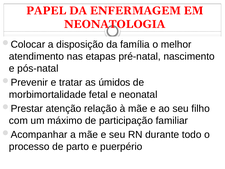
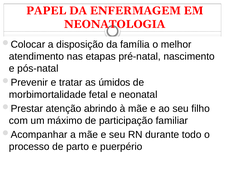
relação: relação -> abrindo
